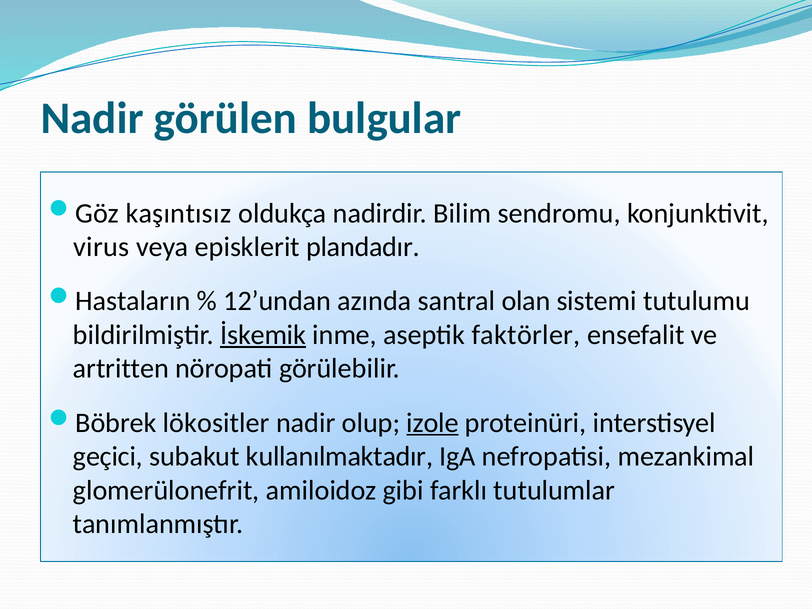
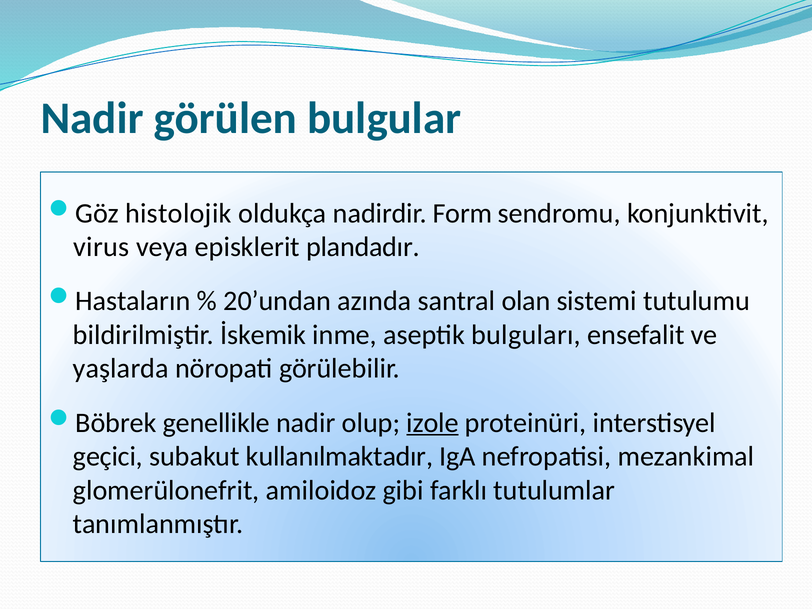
kaşıntısız: kaşıntısız -> histolojik
Bilim: Bilim -> Form
12’undan: 12’undan -> 20’undan
İskemik underline: present -> none
faktörler: faktörler -> bulguları
artritten: artritten -> yaşlarda
lökositler: lökositler -> genellikle
